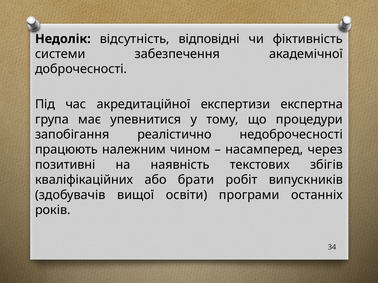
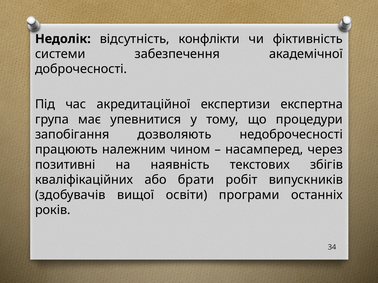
відповідні: відповідні -> конфлікти
реалістично: реалістично -> дозволяють
